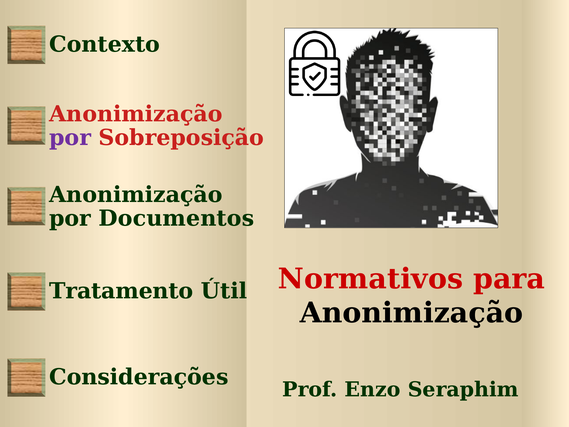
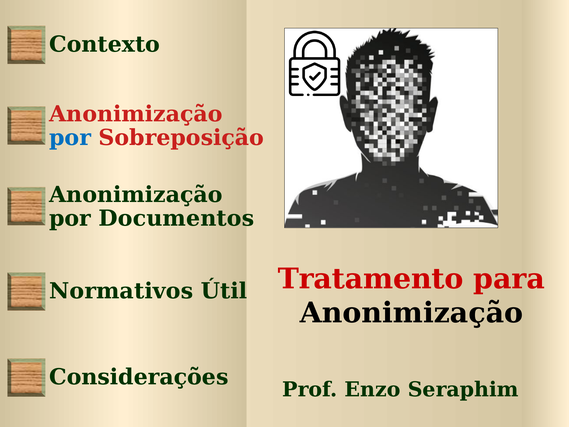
por at (70, 138) colour: purple -> blue
Normativos: Normativos -> Tratamento
Tratamento: Tratamento -> Normativos
